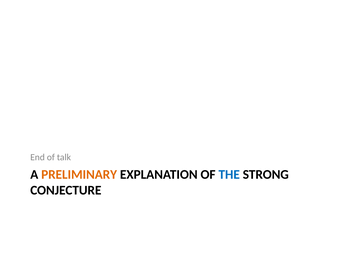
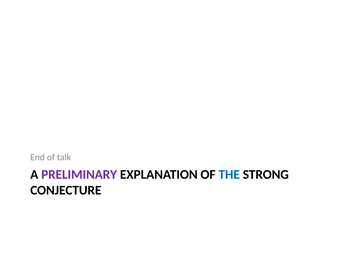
PRELIMINARY colour: orange -> purple
